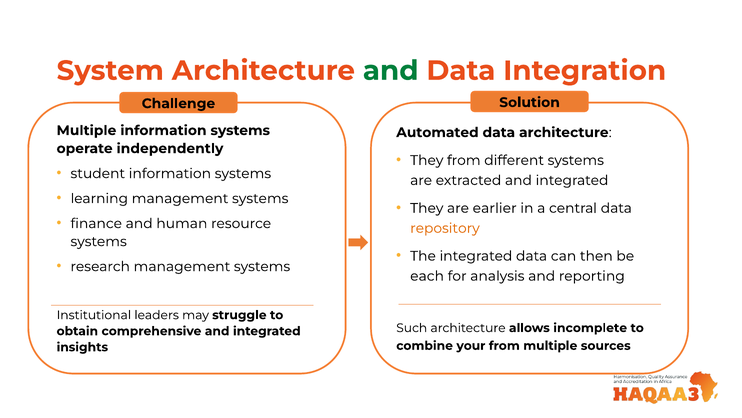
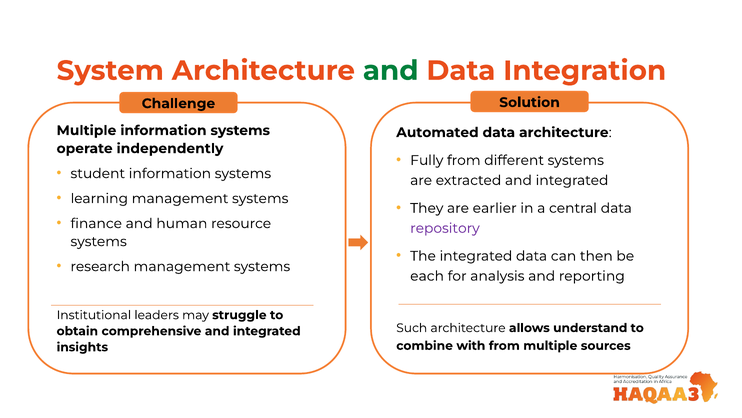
They at (427, 160): They -> Fully
repository colour: orange -> purple
incomplete: incomplete -> understand
your: your -> with
